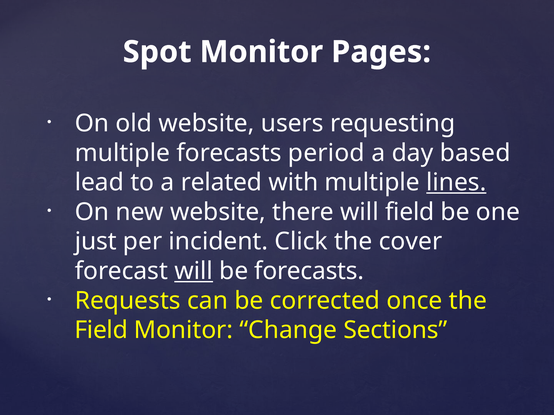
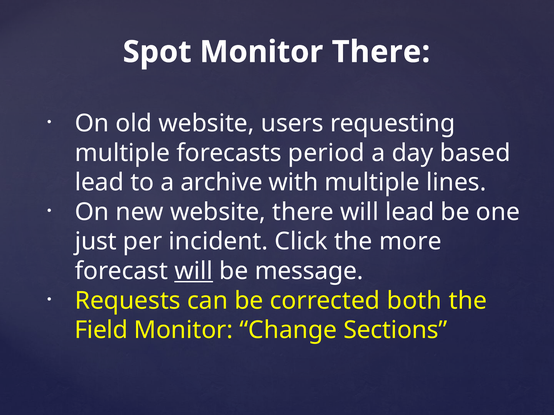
Monitor Pages: Pages -> There
related: related -> archive
lines underline: present -> none
will field: field -> lead
cover: cover -> more
be forecasts: forecasts -> message
once: once -> both
